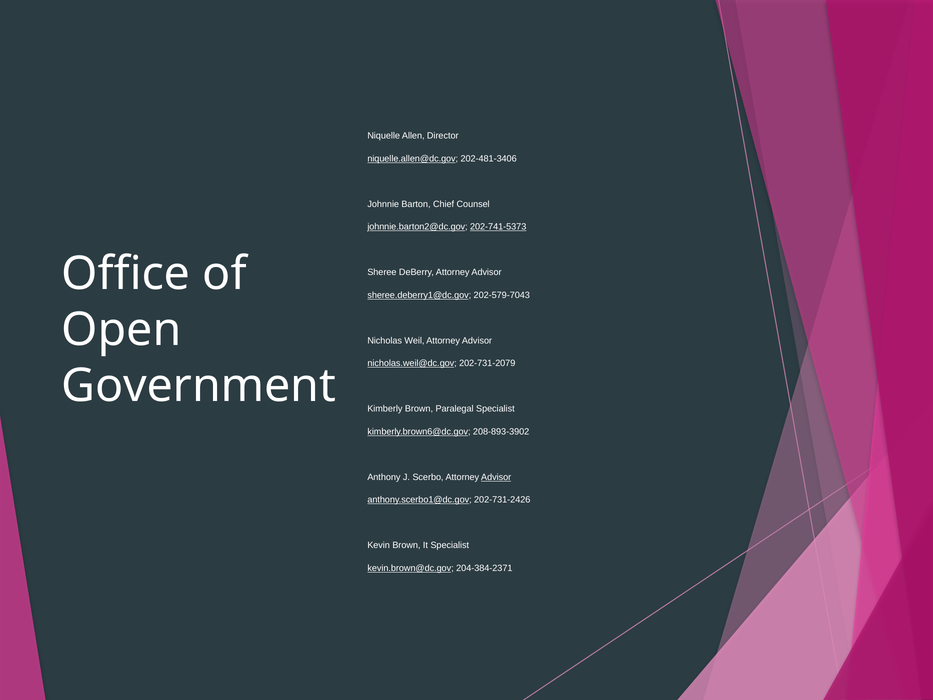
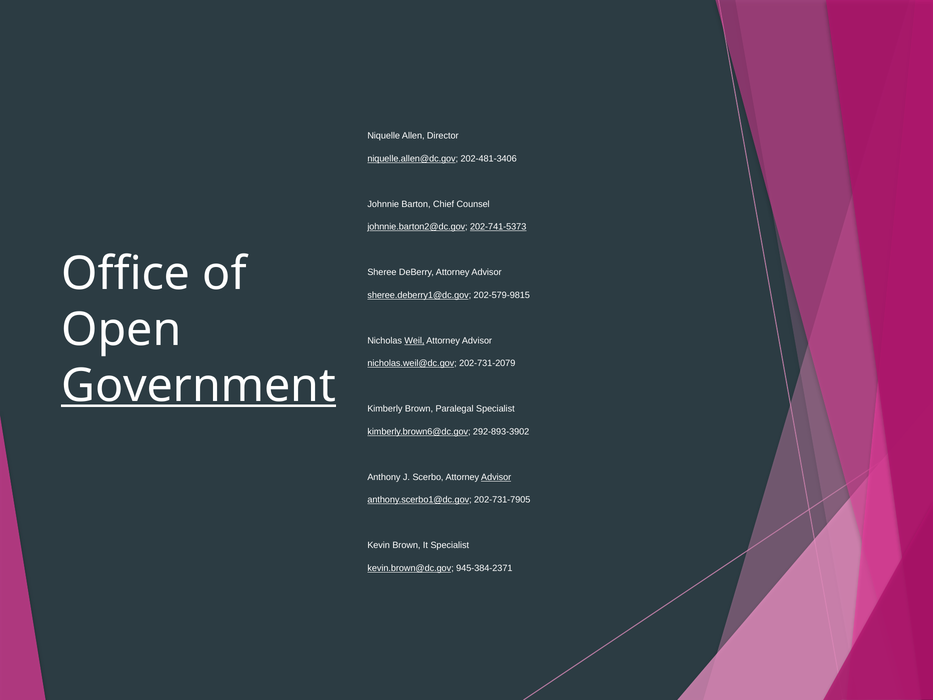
202-579-7043: 202-579-7043 -> 202-579-9815
Weil underline: none -> present
Government underline: none -> present
208-893-3902: 208-893-3902 -> 292-893-3902
202-731-2426: 202-731-2426 -> 202-731-7905
204-384-2371: 204-384-2371 -> 945-384-2371
